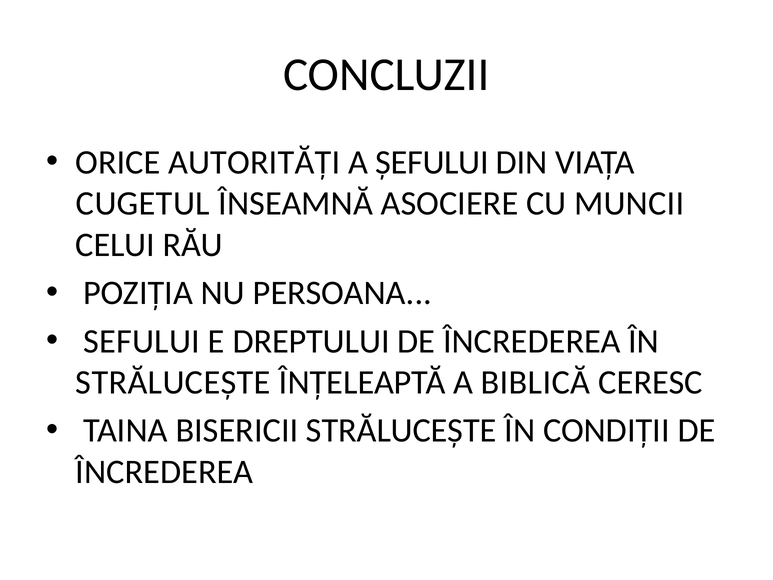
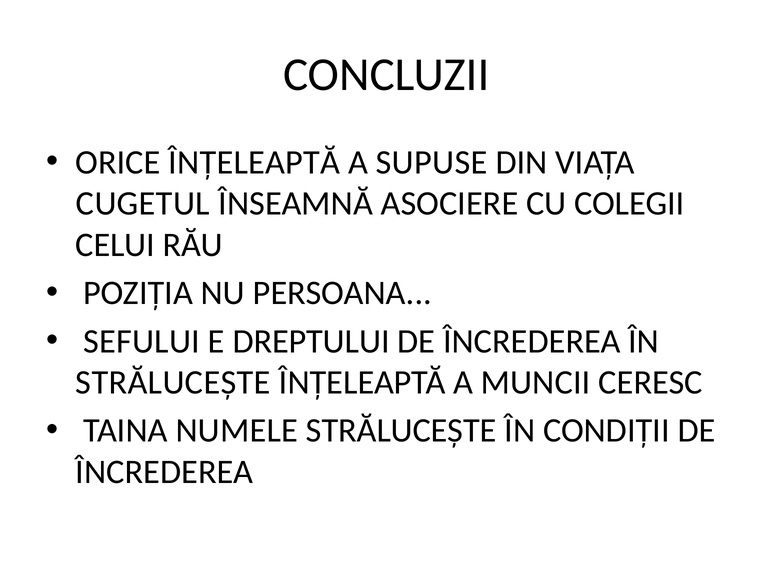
ORICE AUTORITĂȚI: AUTORITĂȚI -> ÎNȚELEAPTĂ
ȘEFULUI: ȘEFULUI -> SUPUSE
MUNCII: MUNCII -> COLEGII
BIBLICĂ: BIBLICĂ -> MUNCII
BISERICII: BISERICII -> NUMELE
